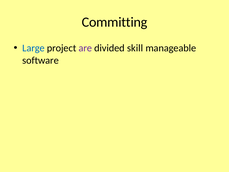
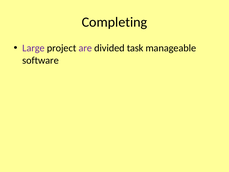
Committing: Committing -> Completing
Large colour: blue -> purple
skill: skill -> task
